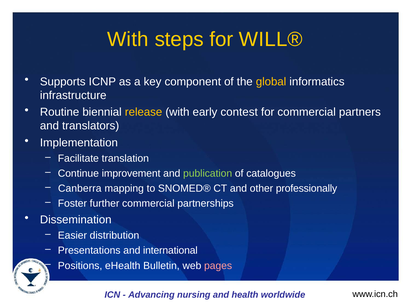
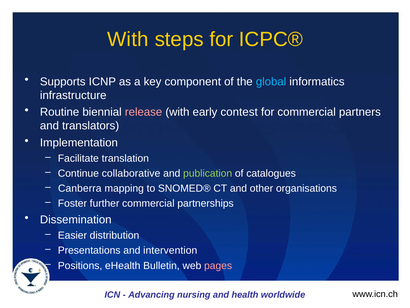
WILL®: WILL® -> ICPC®
global colour: yellow -> light blue
release colour: yellow -> pink
improvement: improvement -> collaborative
professionally: professionally -> organisations
international: international -> intervention
